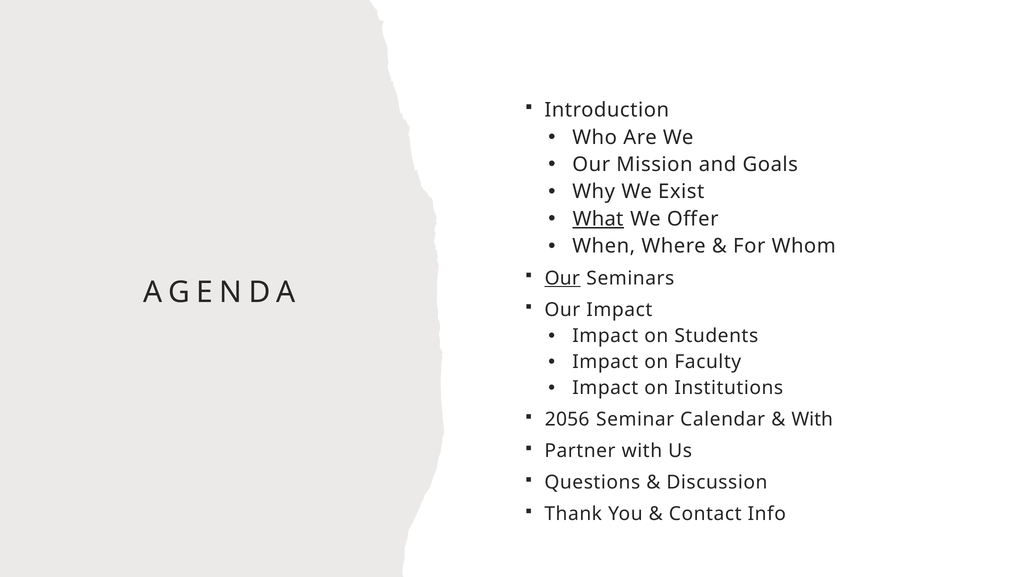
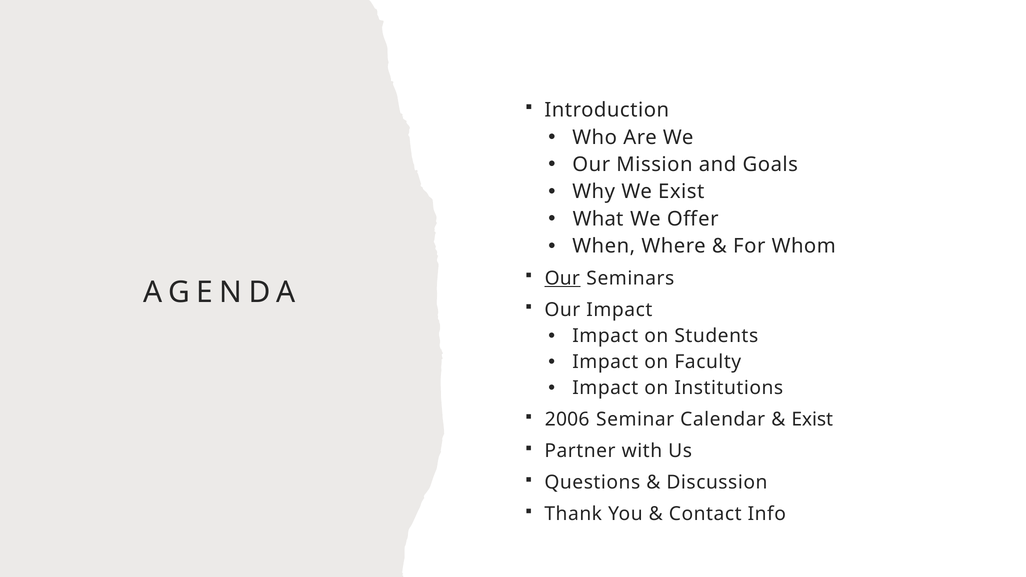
What underline: present -> none
2056: 2056 -> 2006
With at (812, 420): With -> Exist
